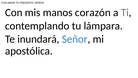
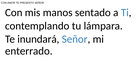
corazón: corazón -> sentado
apostólica: apostólica -> enterrado
